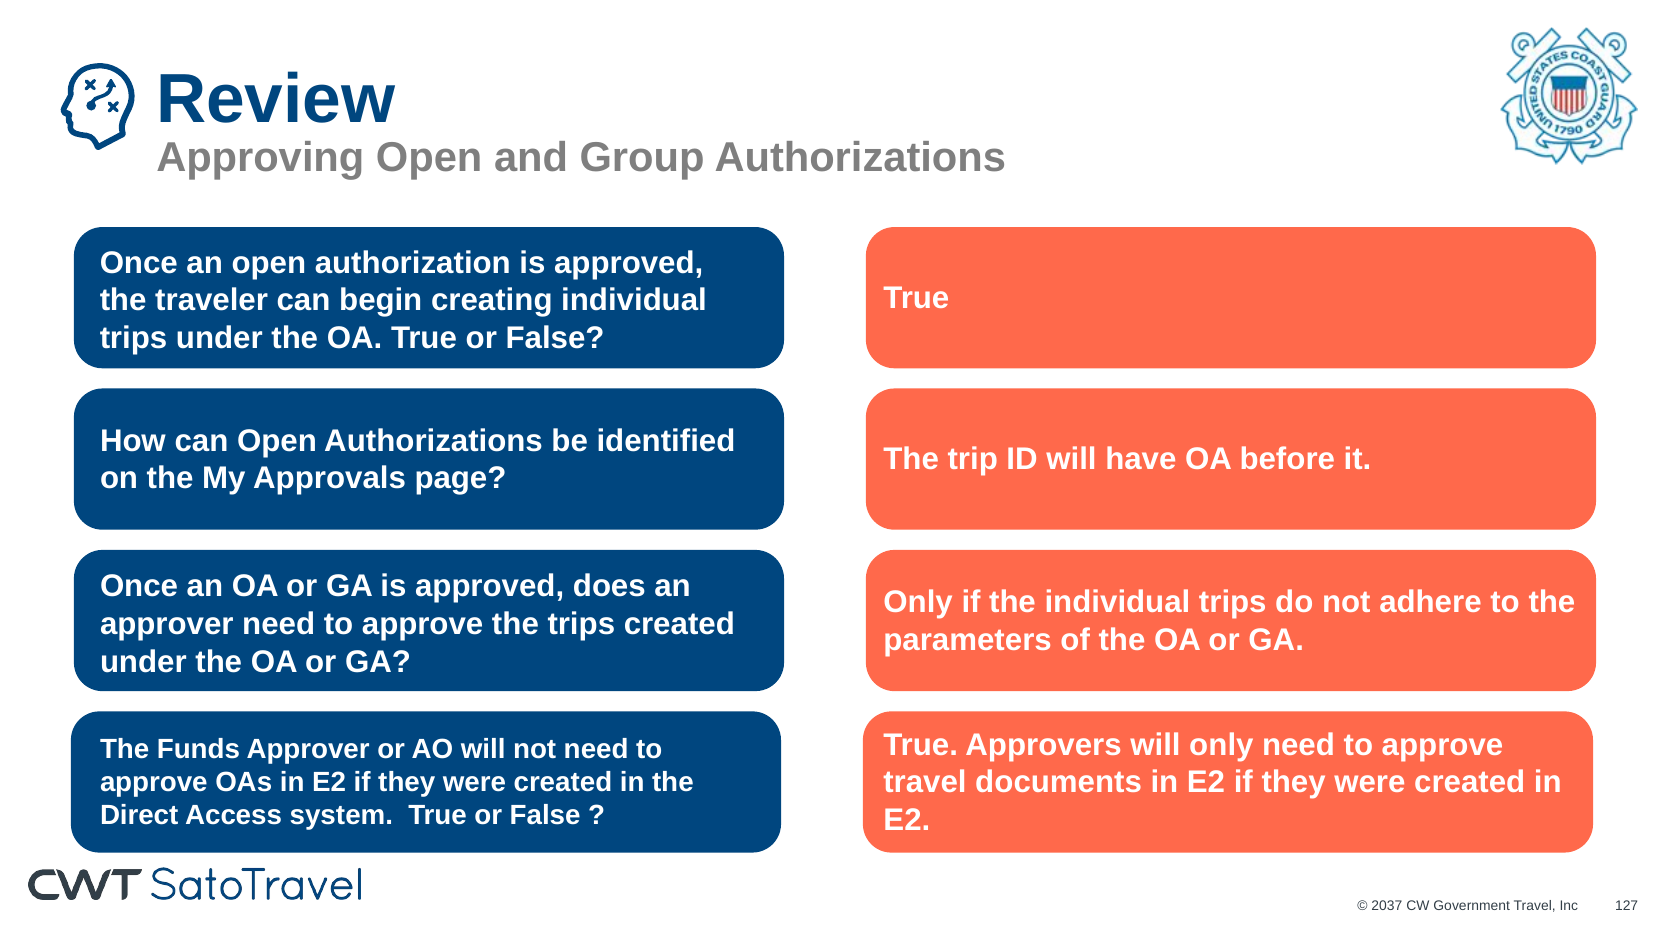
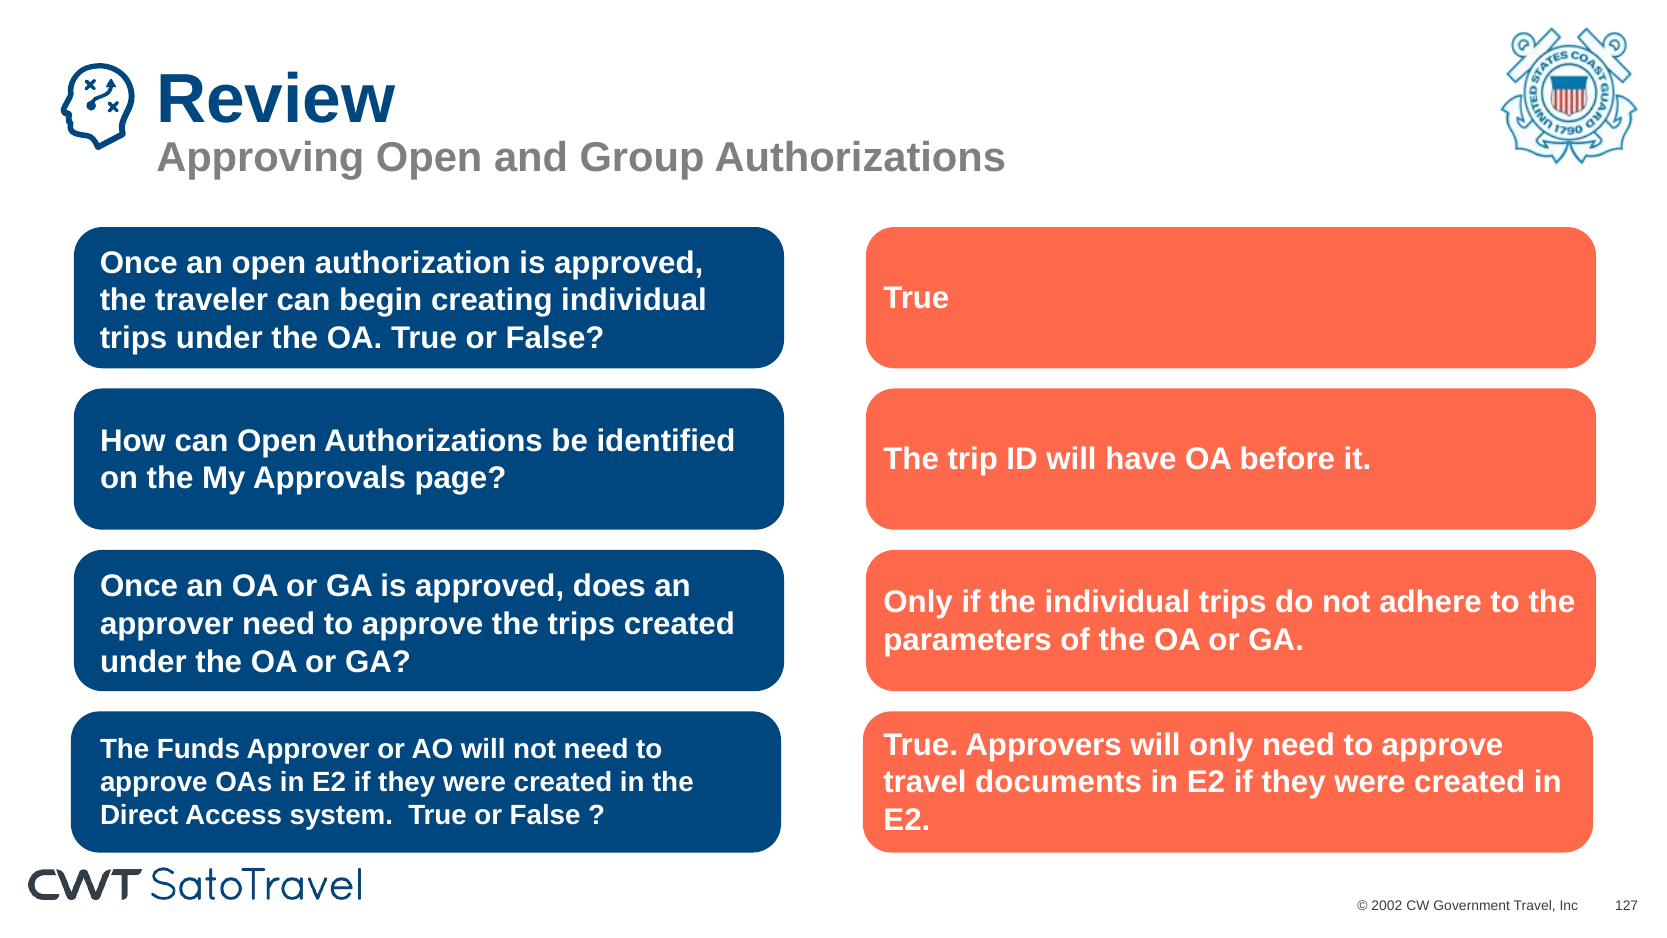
2037: 2037 -> 2002
